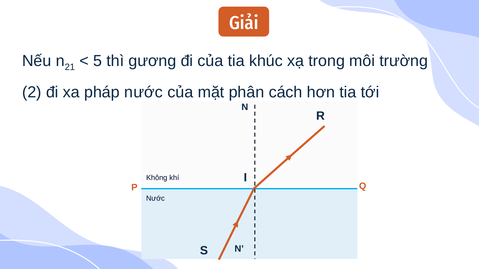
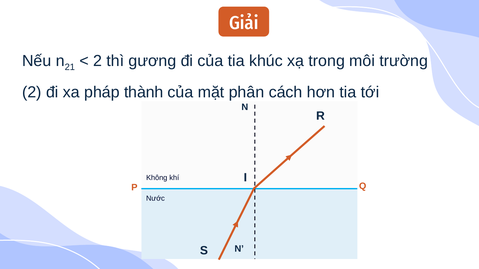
5 at (97, 61): 5 -> 2
pháp nước: nước -> thành
